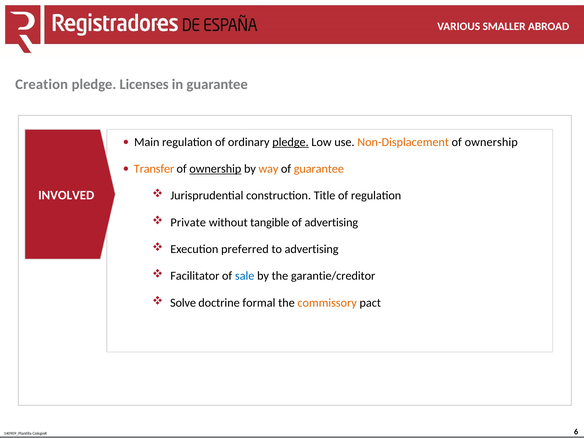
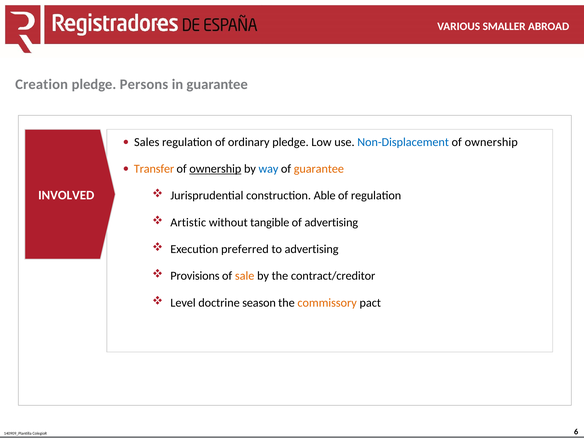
Licenses: Licenses -> Persons
Main: Main -> Sales
pledge at (290, 142) underline: present -> none
Non-Displacement colour: orange -> blue
way colour: orange -> blue
Title: Title -> Able
Private: Private -> Artistic
Facilitator: Facilitator -> Provisions
sale colour: blue -> orange
garantie/creditor: garantie/creditor -> contract/creditor
Solve: Solve -> Level
formal: formal -> season
